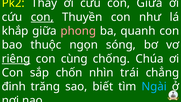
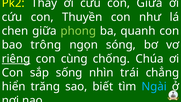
con at (42, 17) underline: present -> none
khắp: khắp -> chen
phong colour: pink -> light green
thuộc: thuộc -> trông
chốn: chốn -> sống
đinh: đinh -> hiển
